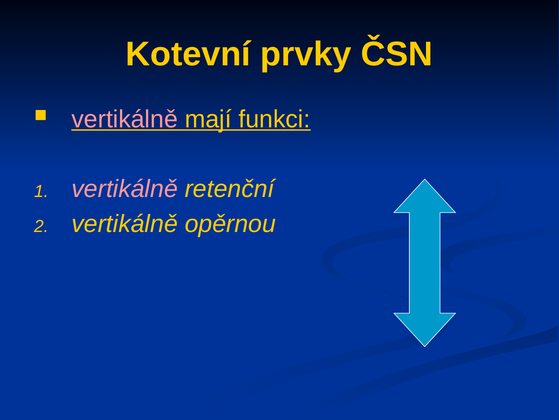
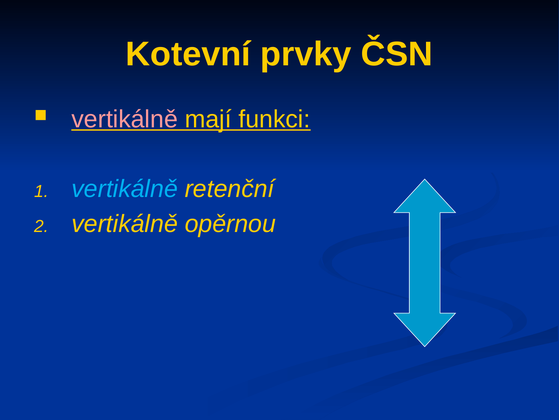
vertikálně at (125, 189) colour: pink -> light blue
